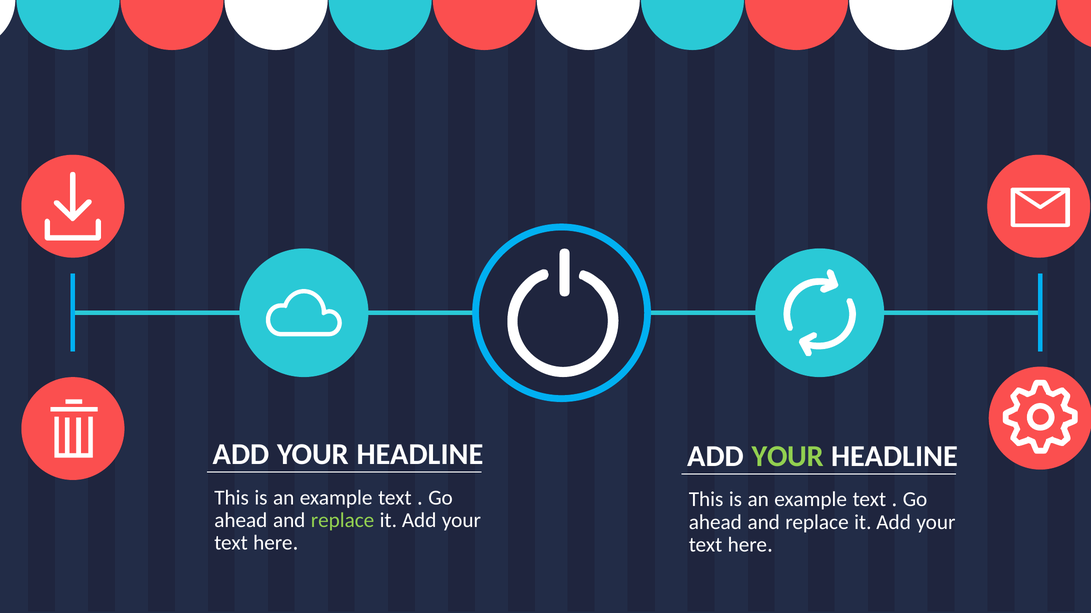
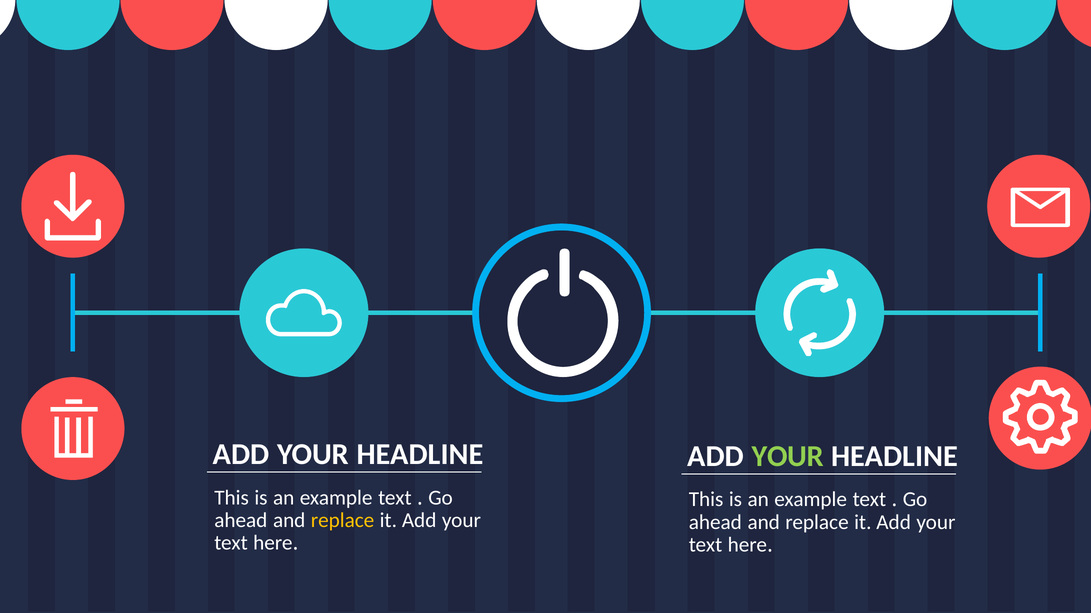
replace at (343, 521) colour: light green -> yellow
